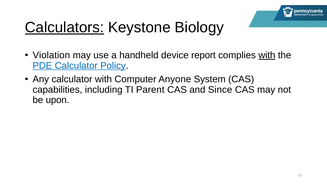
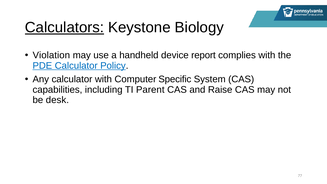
with at (267, 55) underline: present -> none
Anyone: Anyone -> Specific
Since: Since -> Raise
upon: upon -> desk
